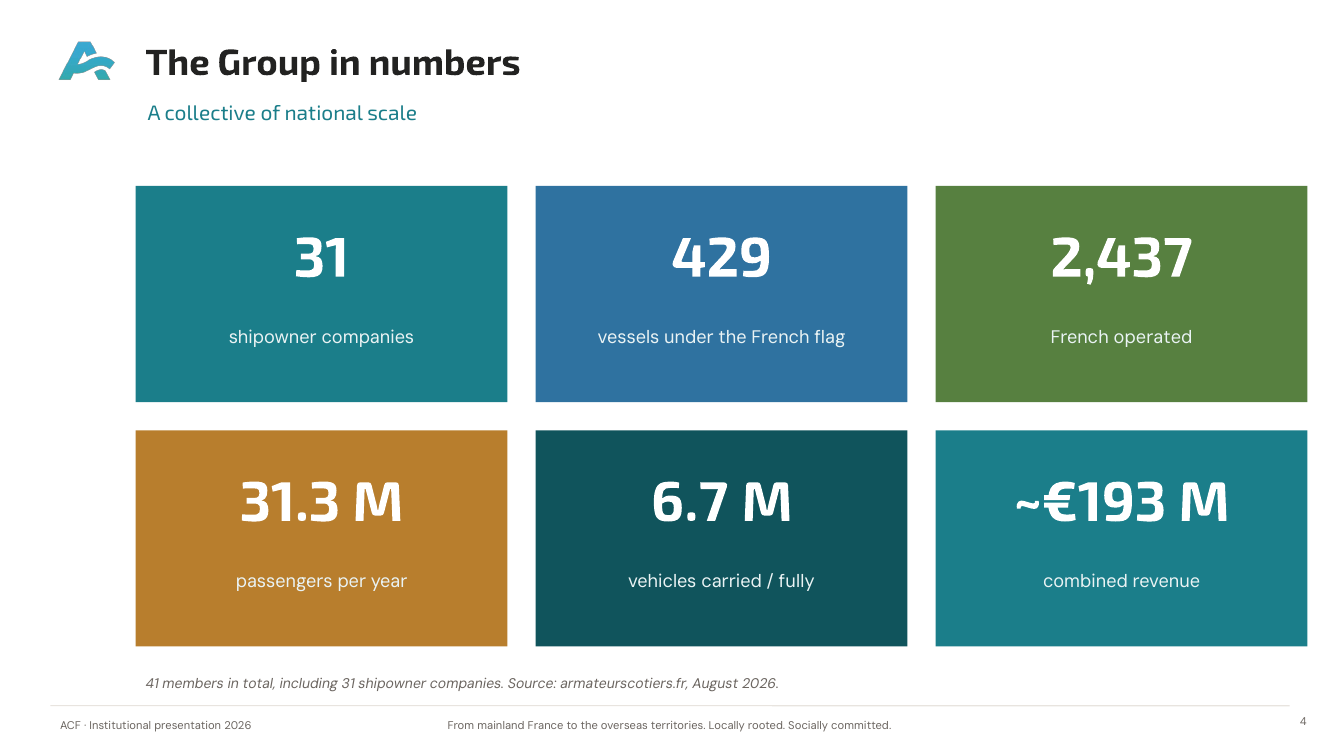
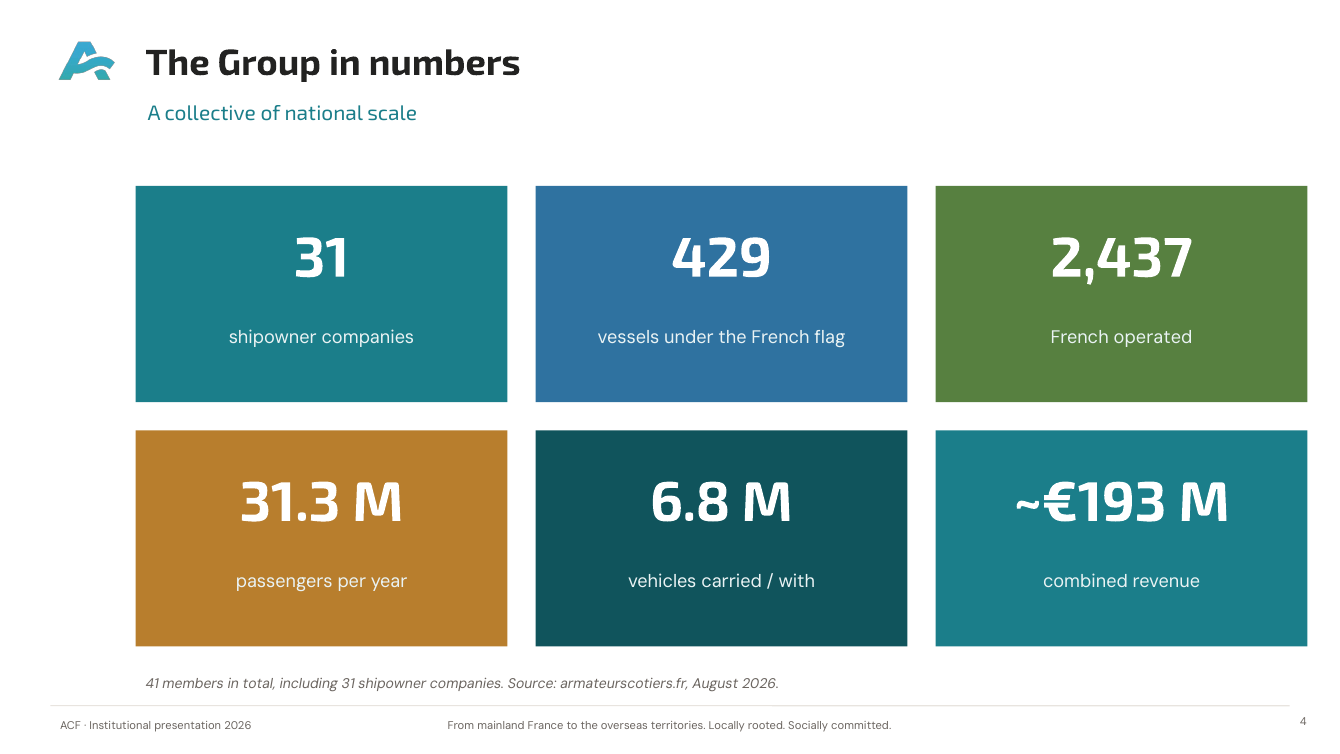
6.7: 6.7 -> 6.8
fully: fully -> with
